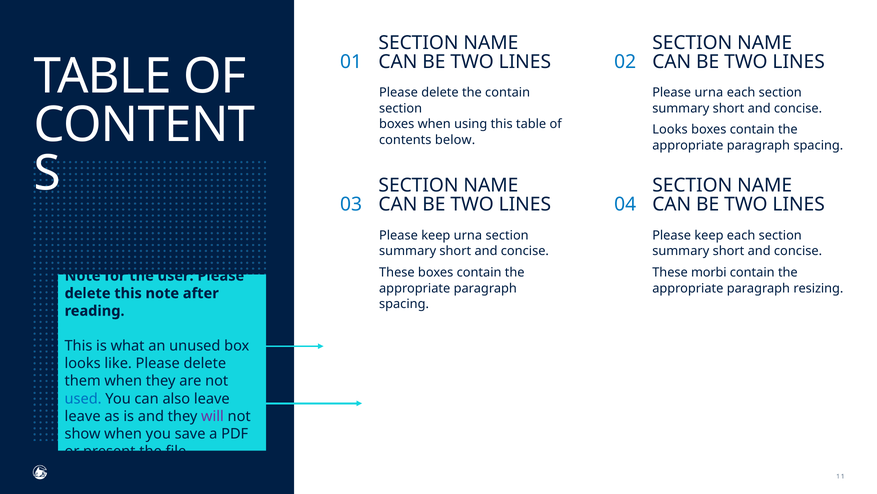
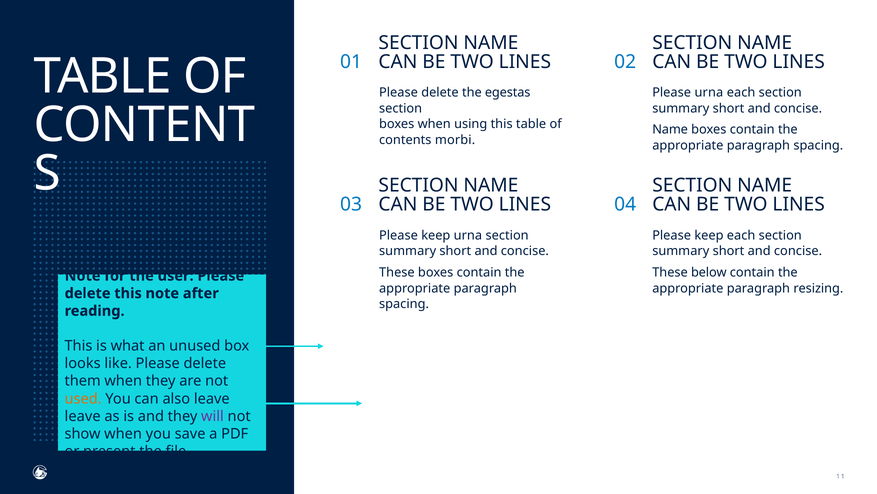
the contain: contain -> egestas
Looks at (670, 130): Looks -> Name
below: below -> morbi
morbi: morbi -> below
used colour: blue -> orange
